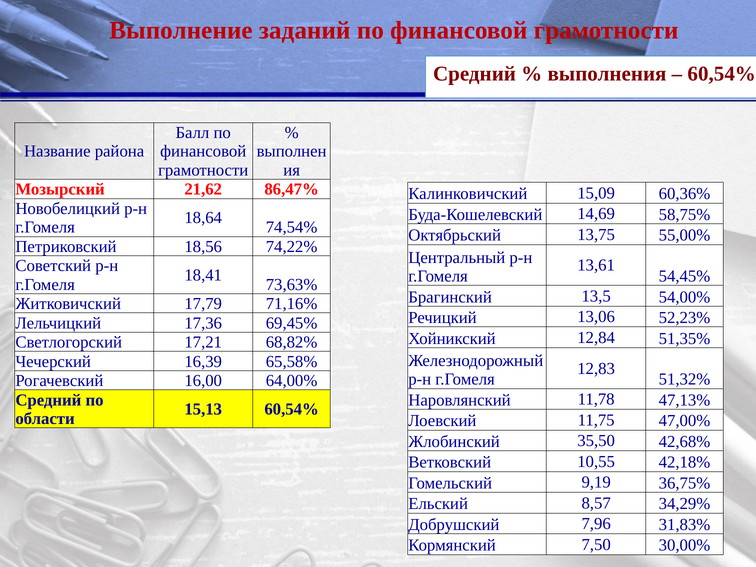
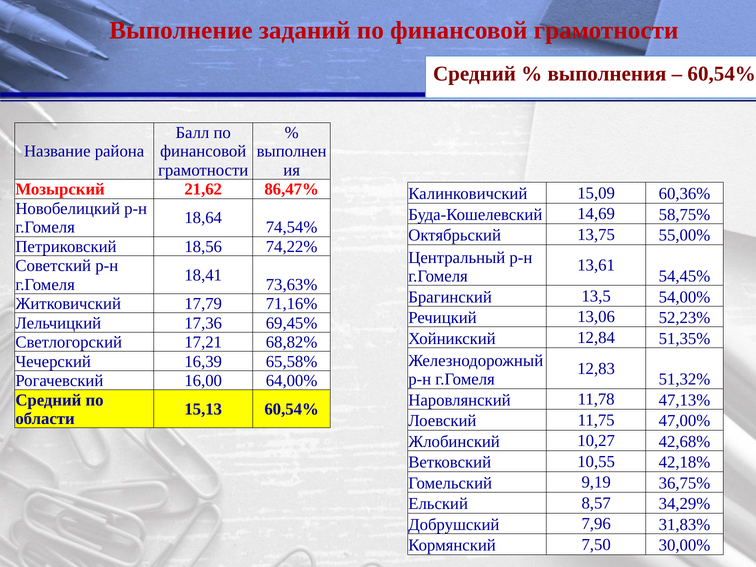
35,50: 35,50 -> 10,27
